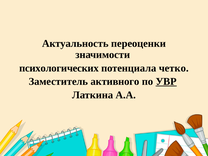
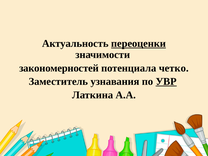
переоценки underline: none -> present
психологических: психологических -> закономерностей
активного: активного -> узнавания
